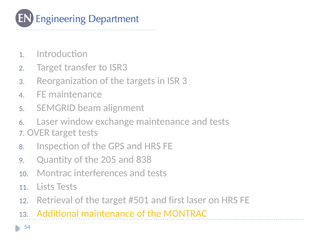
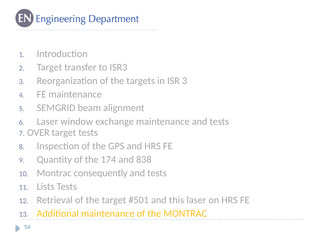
205: 205 -> 174
interferences: interferences -> consequently
first: first -> this
